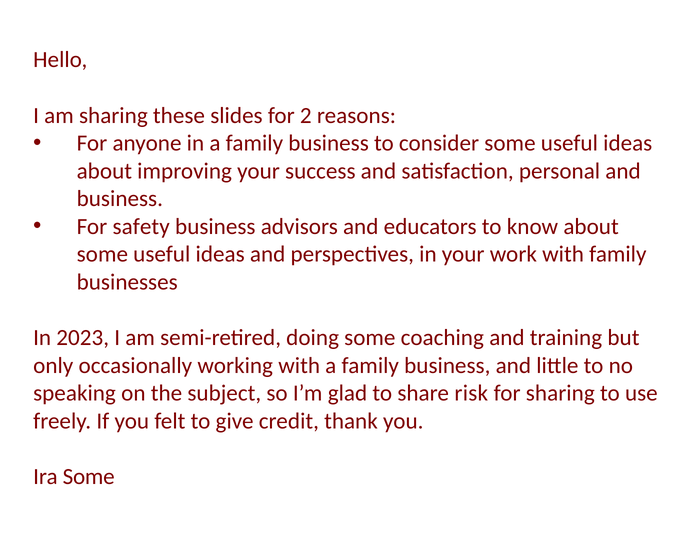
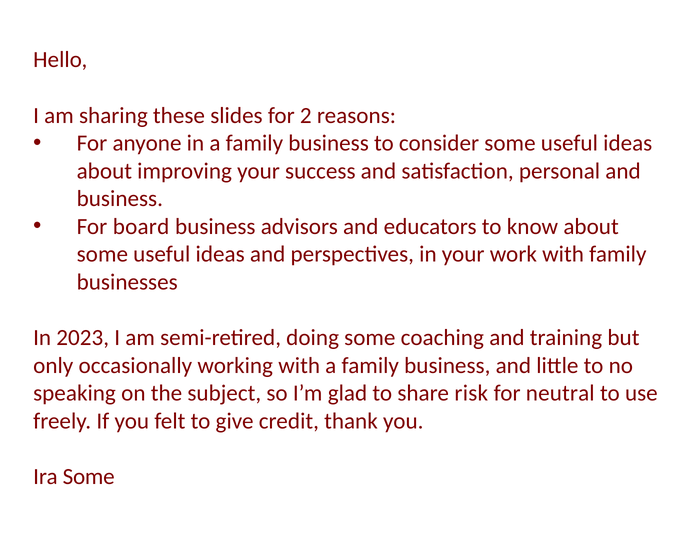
safety: safety -> board
for sharing: sharing -> neutral
